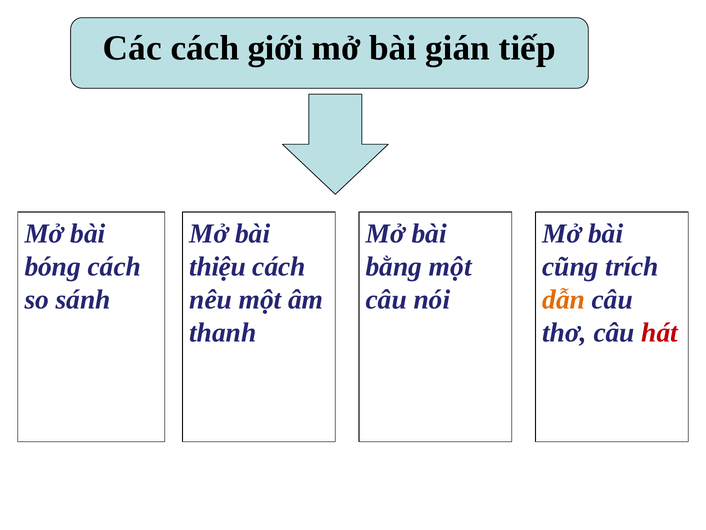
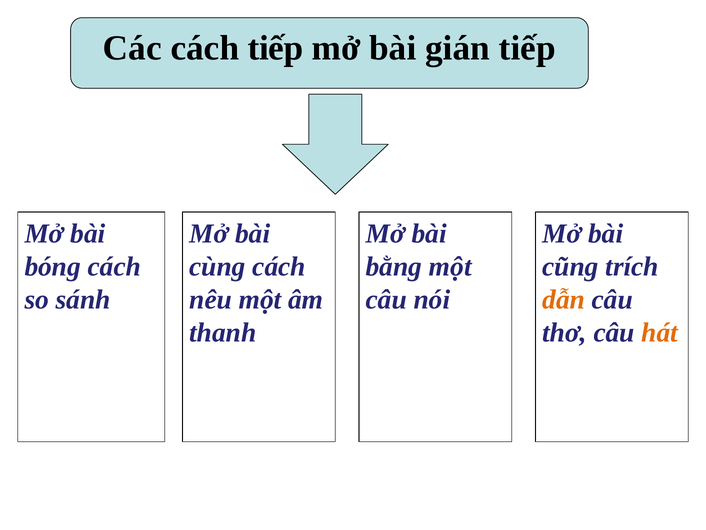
cách giới: giới -> tiếp
thiệu: thiệu -> cùng
hát colour: red -> orange
